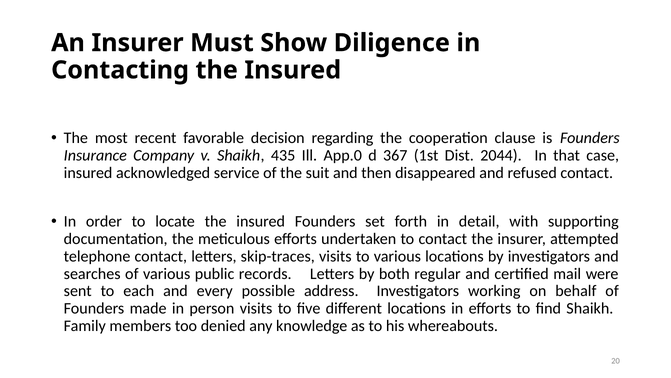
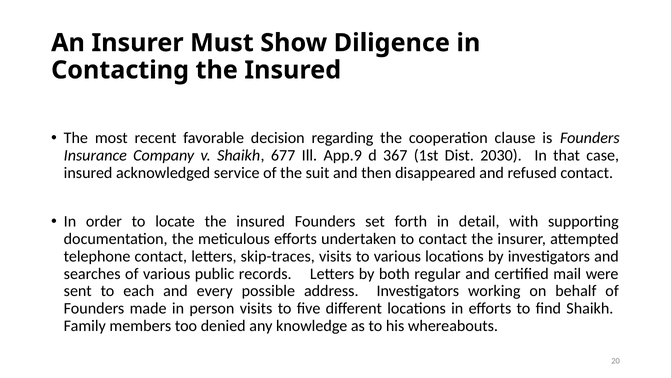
435: 435 -> 677
App.0: App.0 -> App.9
2044: 2044 -> 2030
